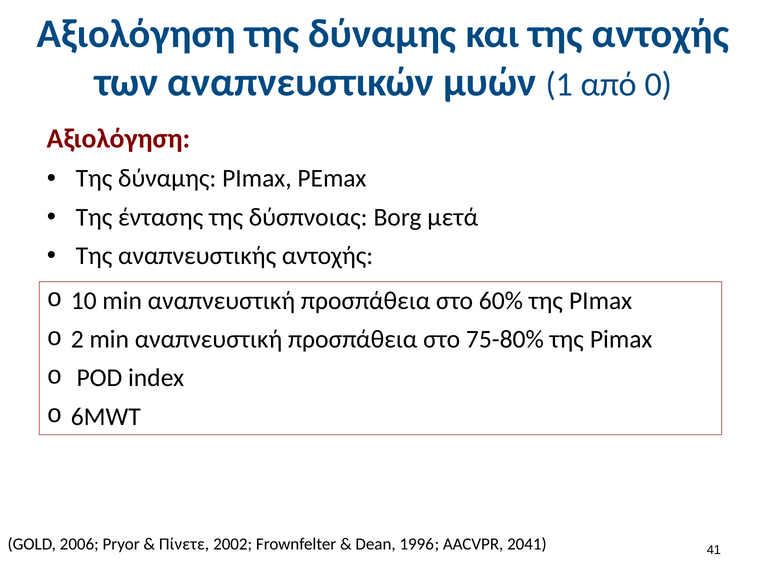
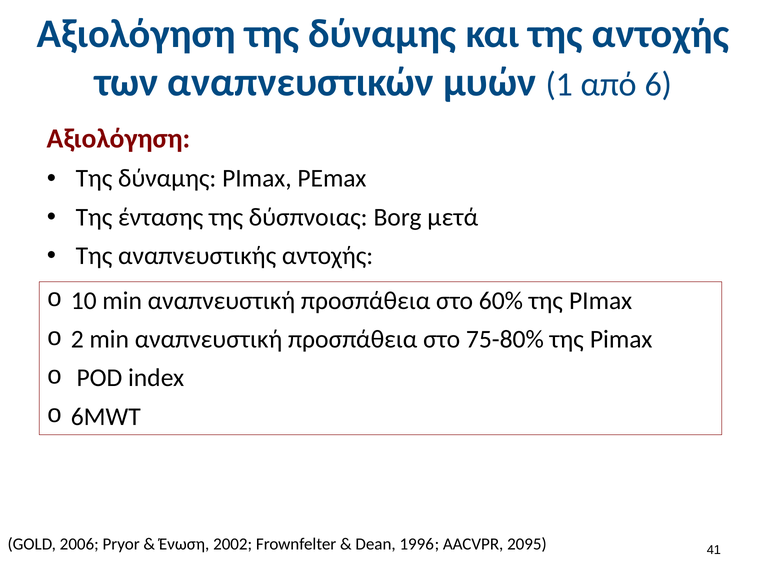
0: 0 -> 6
Πίνετε: Πίνετε -> Ένωση
2041: 2041 -> 2095
